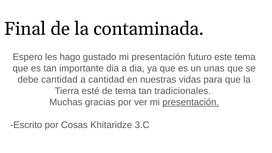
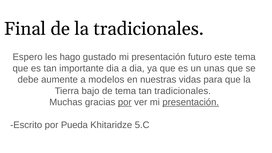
la contaminada: contaminada -> tradicionales
debe cantidad: cantidad -> aumente
a cantidad: cantidad -> modelos
esté: esté -> bajo
por at (125, 102) underline: none -> present
Cosas: Cosas -> Pueda
3.C: 3.C -> 5.C
